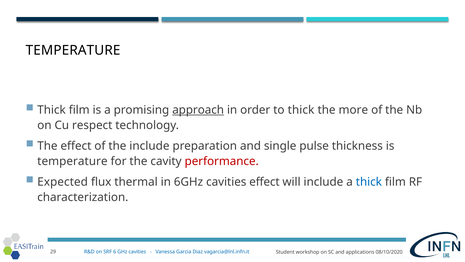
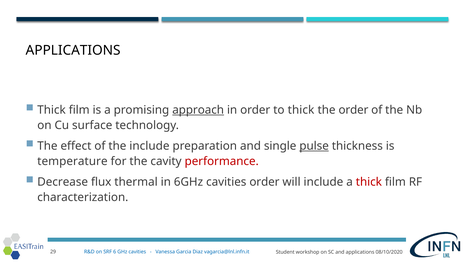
TEMPERATURE at (73, 50): TEMPERATURE -> APPLICATIONS
the more: more -> order
respect: respect -> surface
pulse underline: none -> present
Expected: Expected -> Decrease
cavities effect: effect -> order
thick at (369, 182) colour: blue -> red
